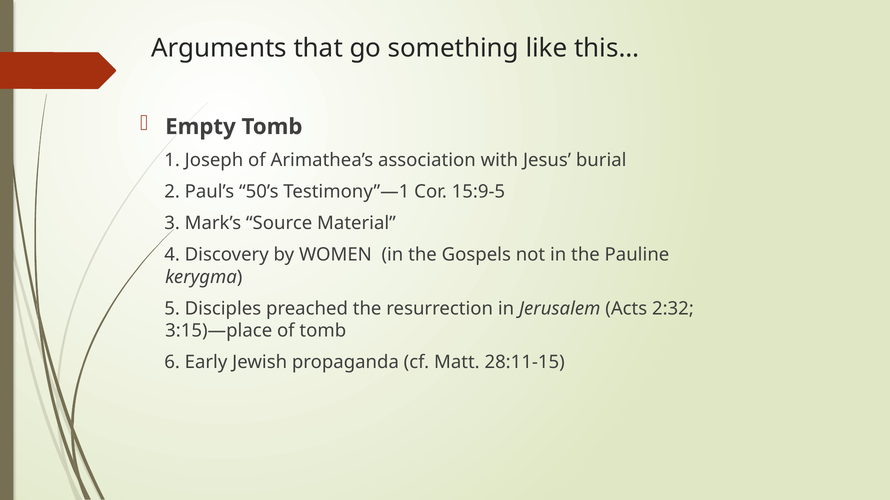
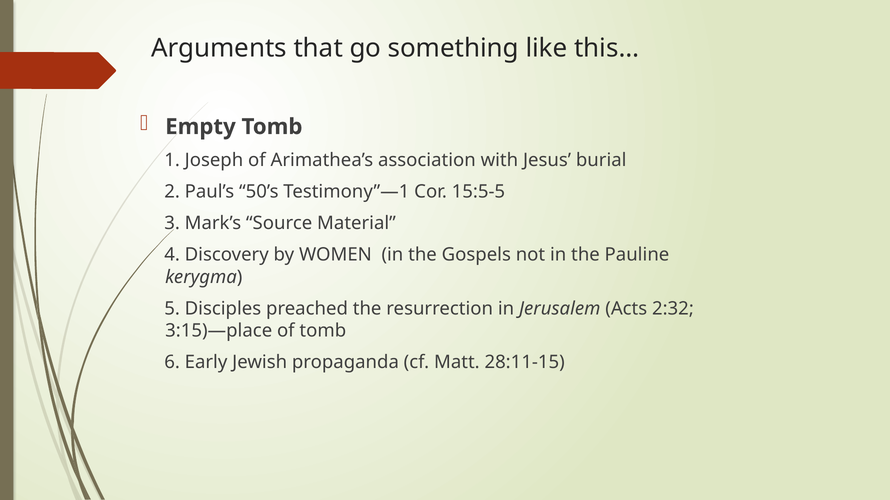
15:9-5: 15:9-5 -> 15:5-5
